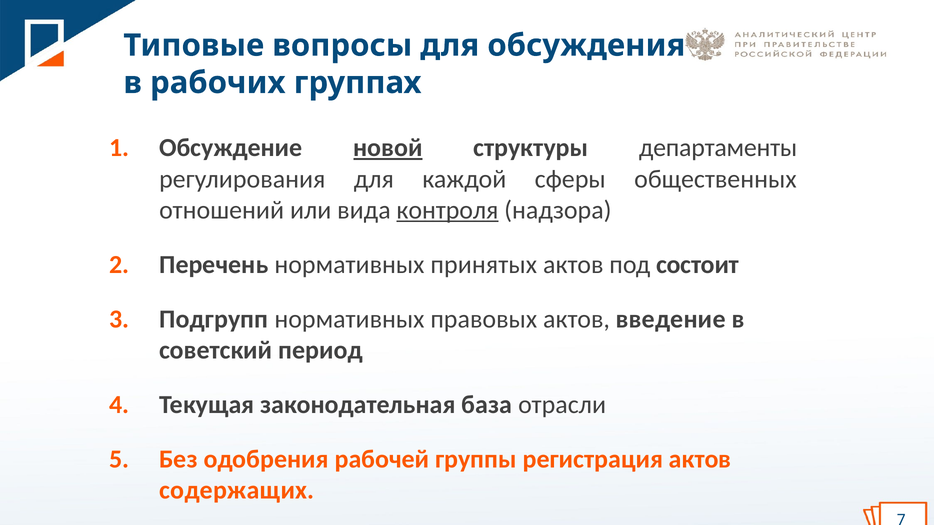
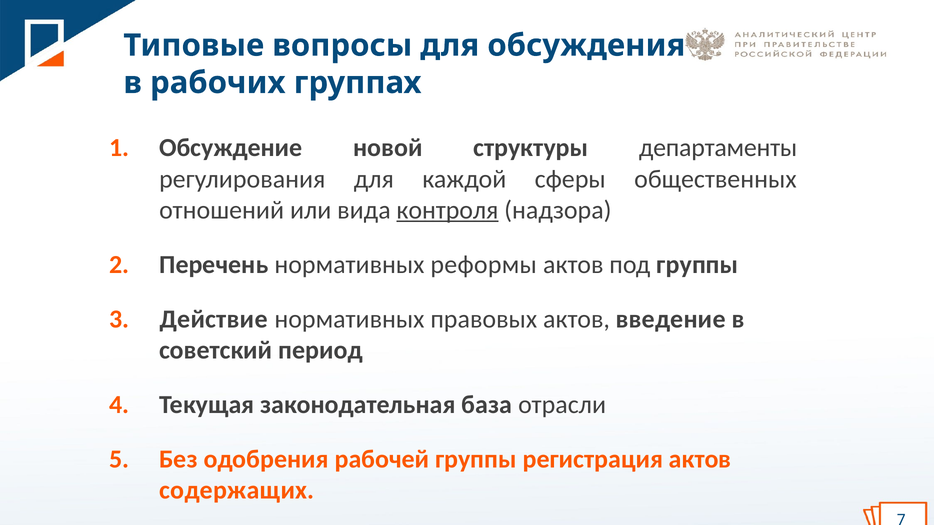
новой underline: present -> none
принятых: принятых -> реформы
под состоит: состоит -> группы
Подгрупп: Подгрупп -> Действие
